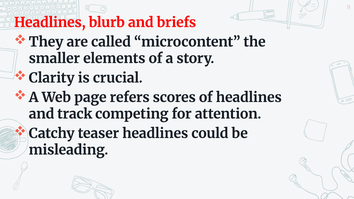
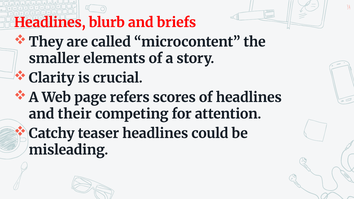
track: track -> their
